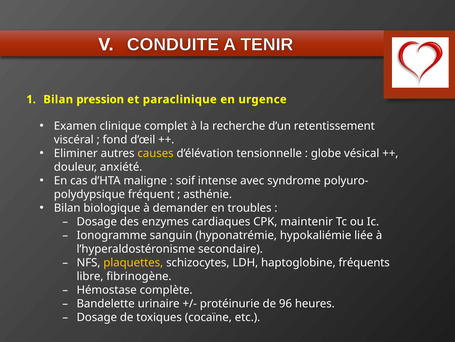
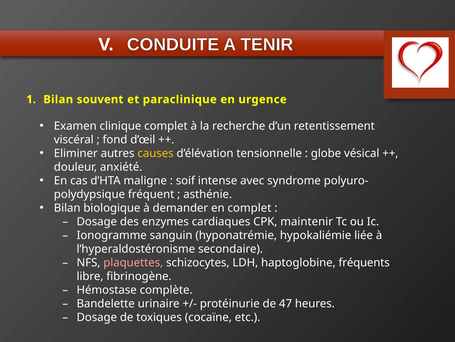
pression: pression -> souvent
en troubles: troubles -> complet
plaquettes colour: yellow -> pink
96: 96 -> 47
